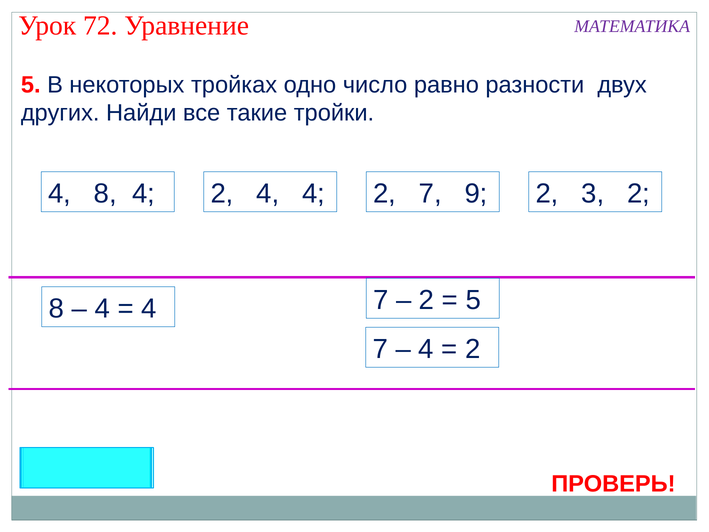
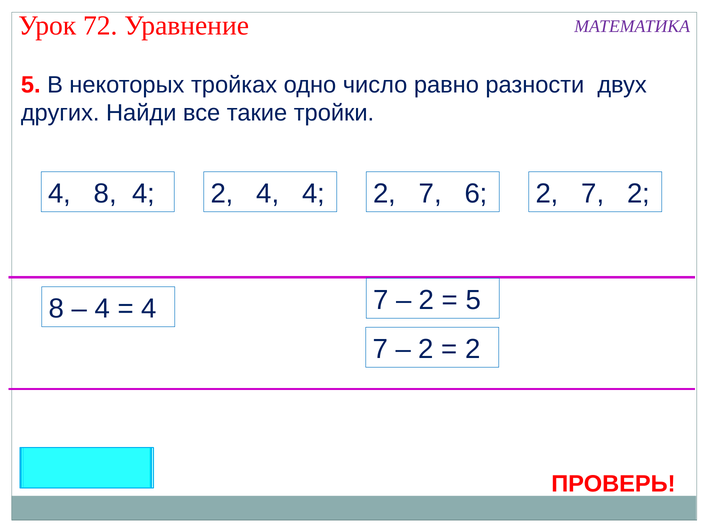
9: 9 -> 6
3 at (593, 194): 3 -> 7
4 at (426, 349): 4 -> 2
